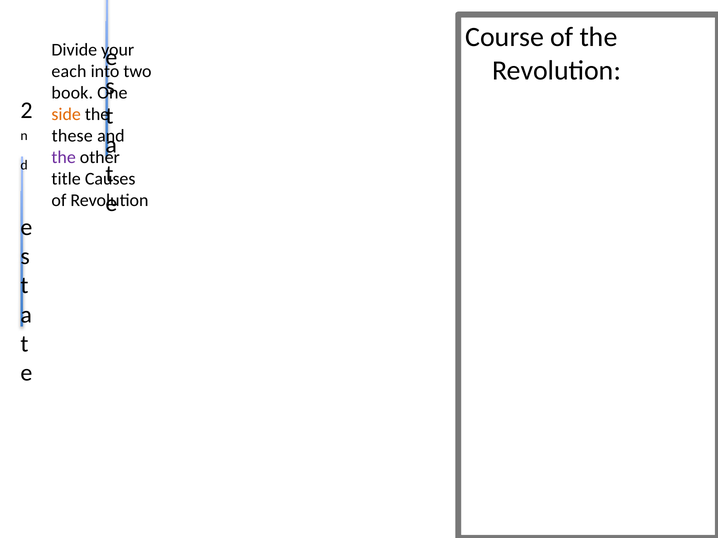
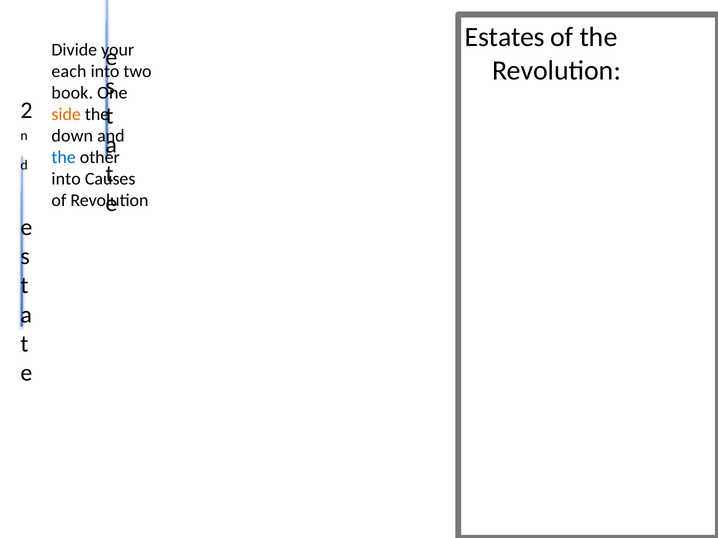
Course: Course -> Estates
these: these -> down
the at (64, 157) colour: purple -> blue
title at (66, 179): title -> into
